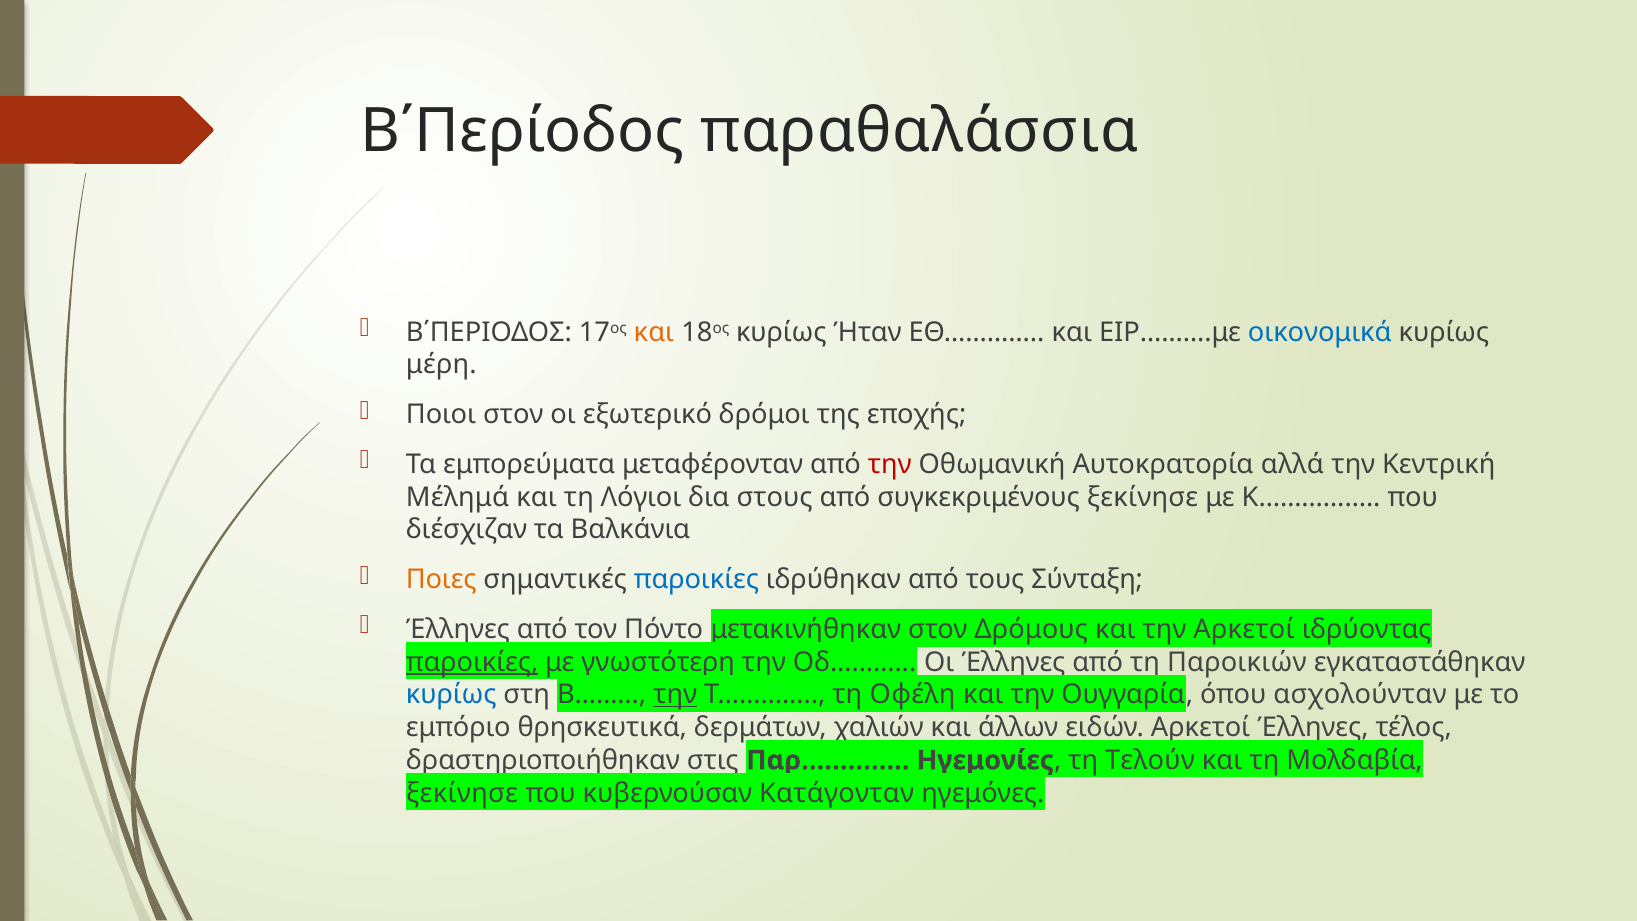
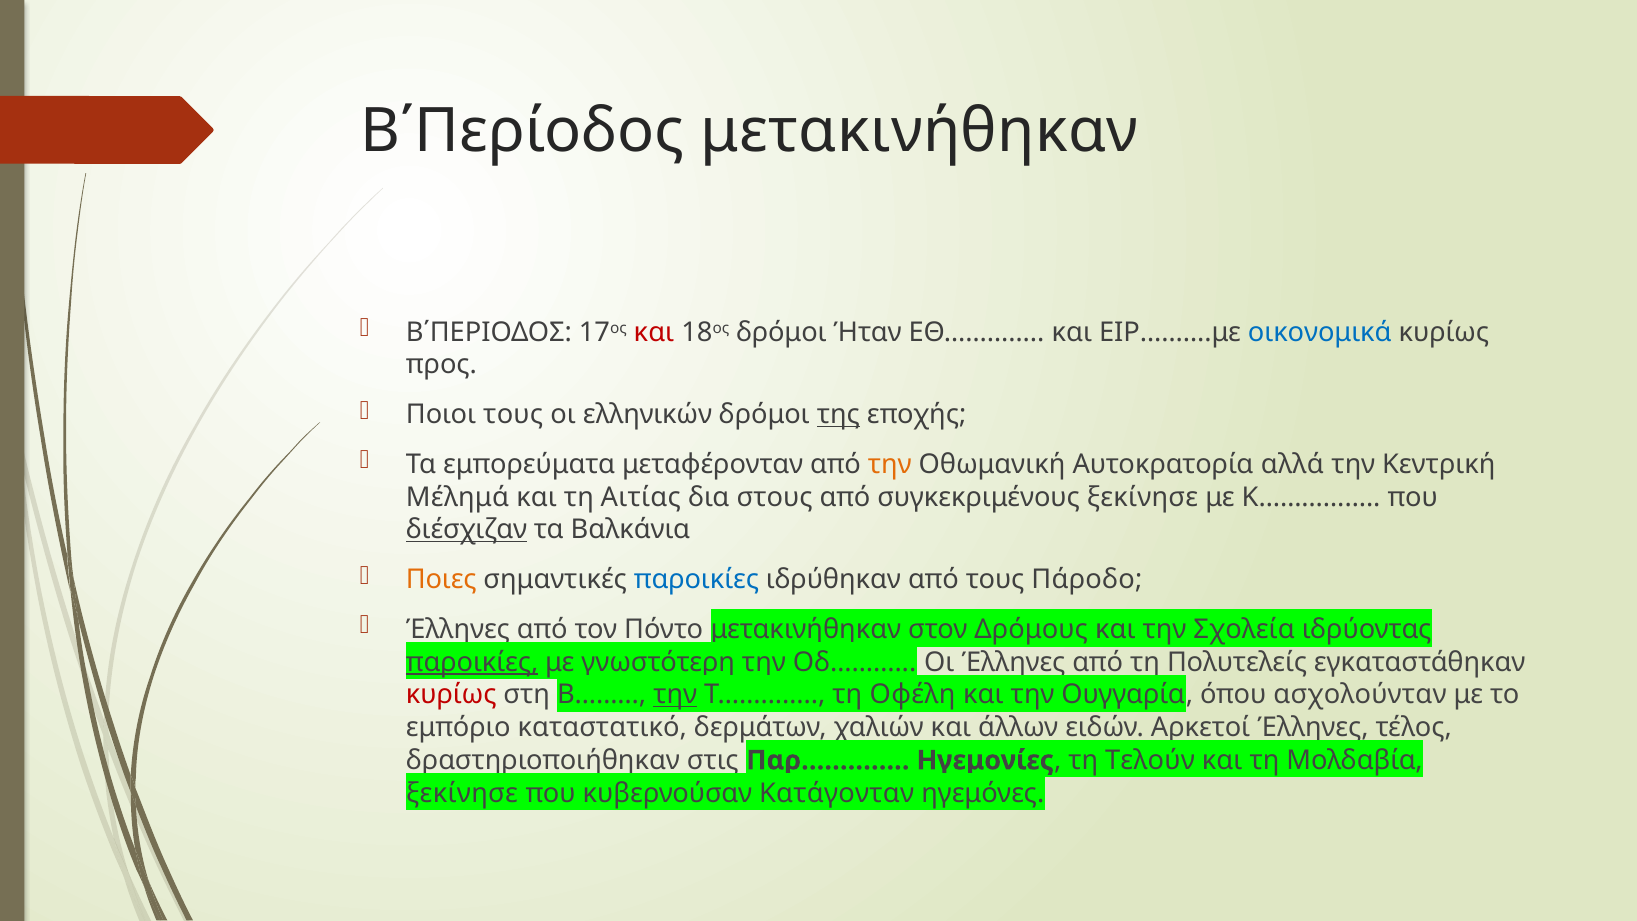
Β΄Περίοδος παραθαλάσσια: παραθαλάσσια -> μετακινήθηκαν
και at (654, 332) colour: orange -> red
18ος κυρίως: κυρίως -> δρόμοι
μέρη: μέρη -> προς
Ποιοι στον: στον -> τους
εξωτερικό: εξωτερικό -> ελληνικών
της underline: none -> present
την at (890, 464) colour: red -> orange
Λόγιοι: Λόγιοι -> Αιτίας
διέσχιζαν underline: none -> present
Σύνταξη: Σύνταξη -> Πάροδο
την Αρκετοί: Αρκετοί -> Σχολεία
Παροικιών: Παροικιών -> Πολυτελείς
κυρίως at (451, 695) colour: blue -> red
θρησκευτικά: θρησκευτικά -> καταστατικό
